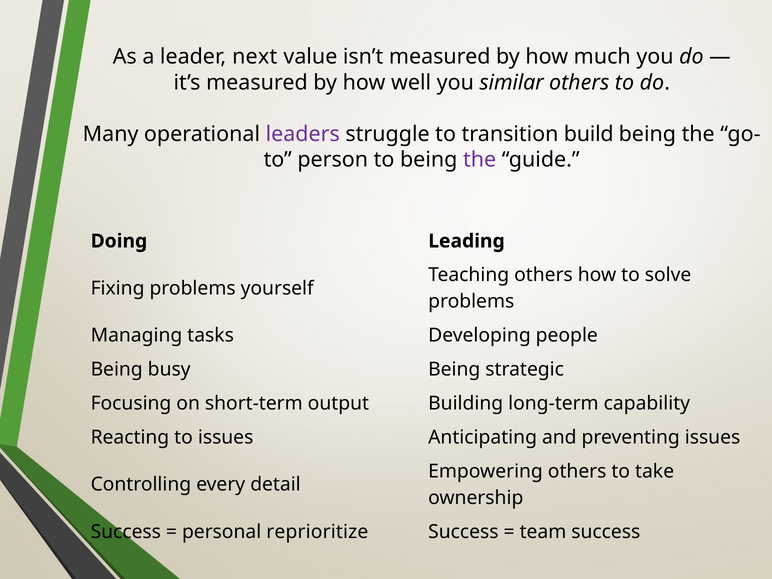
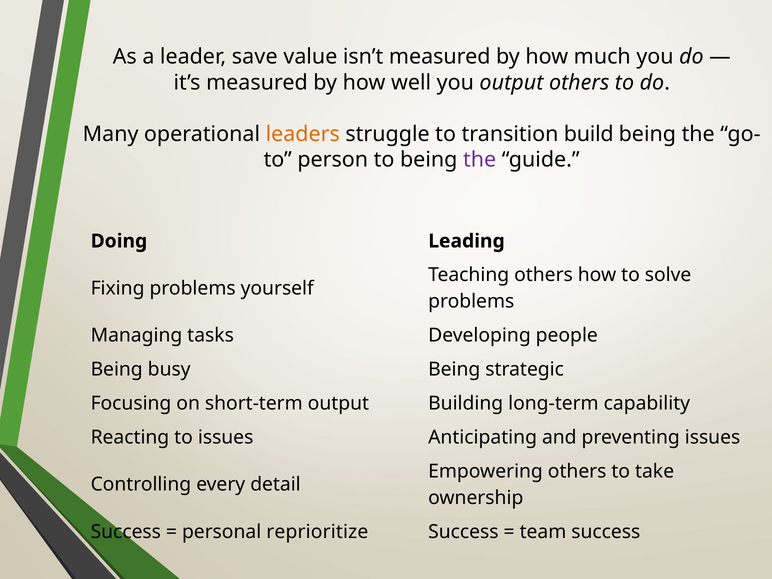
next: next -> save
you similar: similar -> output
leaders colour: purple -> orange
